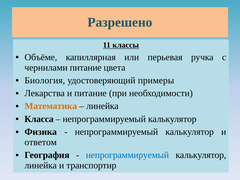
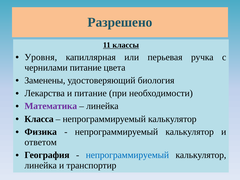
Объёме: Объёме -> Уровня
Биология: Биология -> Заменены
примеры: примеры -> биология
Математика colour: orange -> purple
